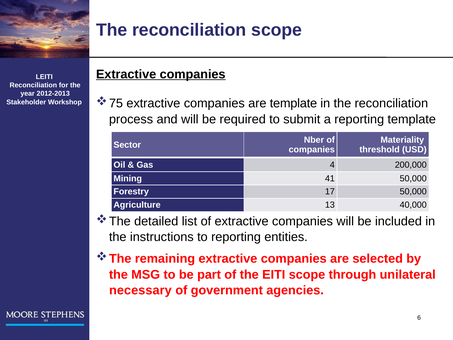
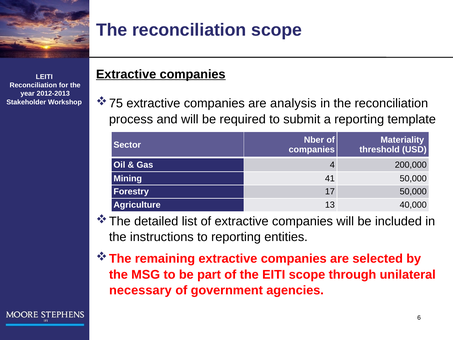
are template: template -> analysis
